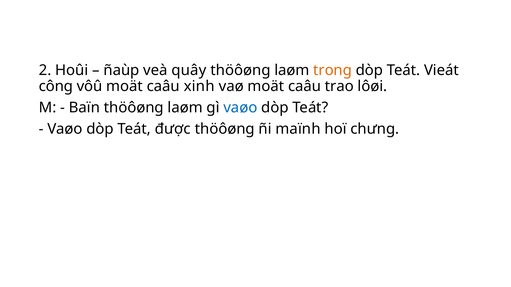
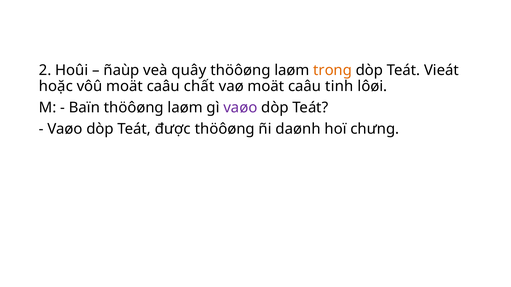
công: công -> hoặc
xinh: xinh -> chất
trao: trao -> tinh
vaøo at (240, 108) colour: blue -> purple
maïnh: maïnh -> daønh
